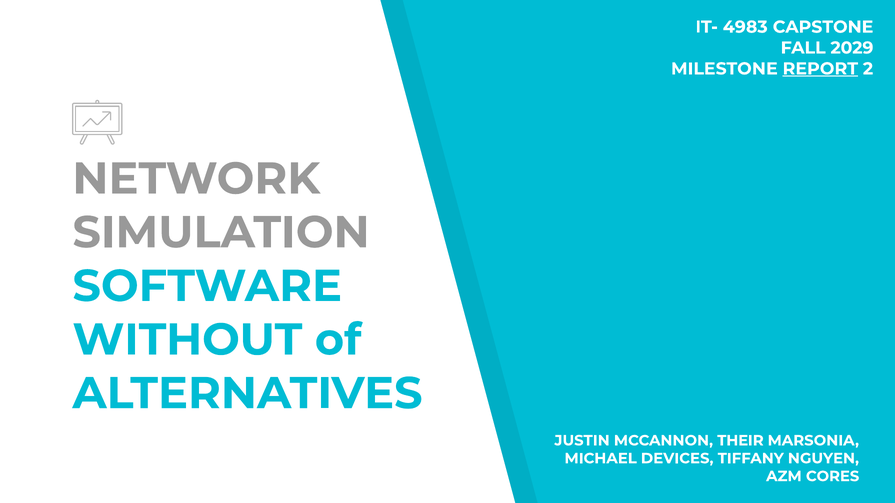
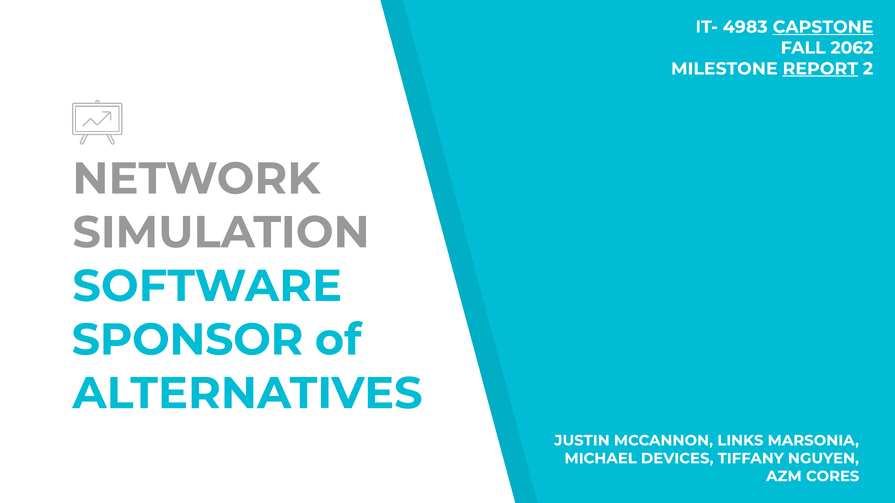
CAPSTONE underline: none -> present
2029: 2029 -> 2062
WITHOUT: WITHOUT -> SPONSOR
THEIR: THEIR -> LINKS
